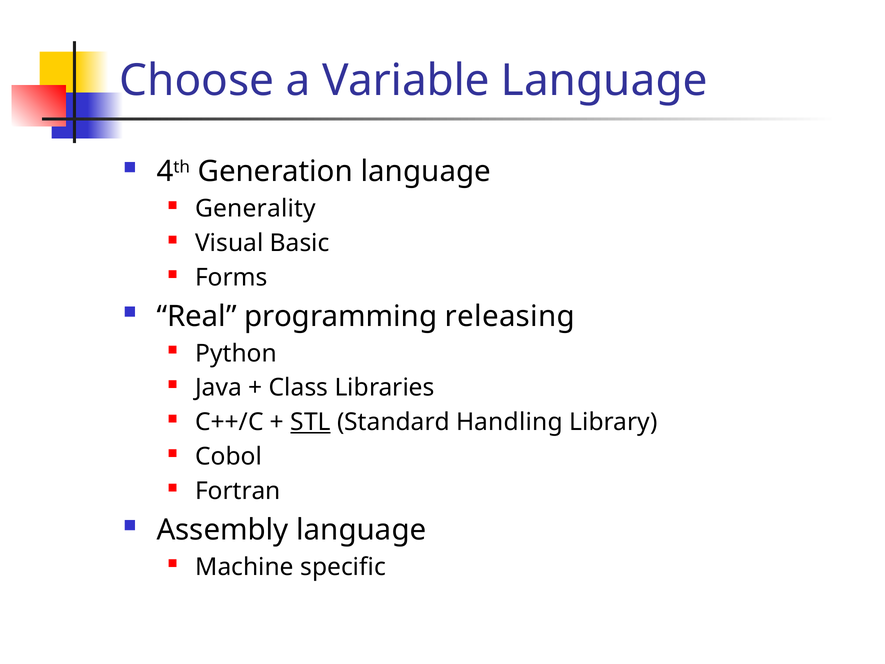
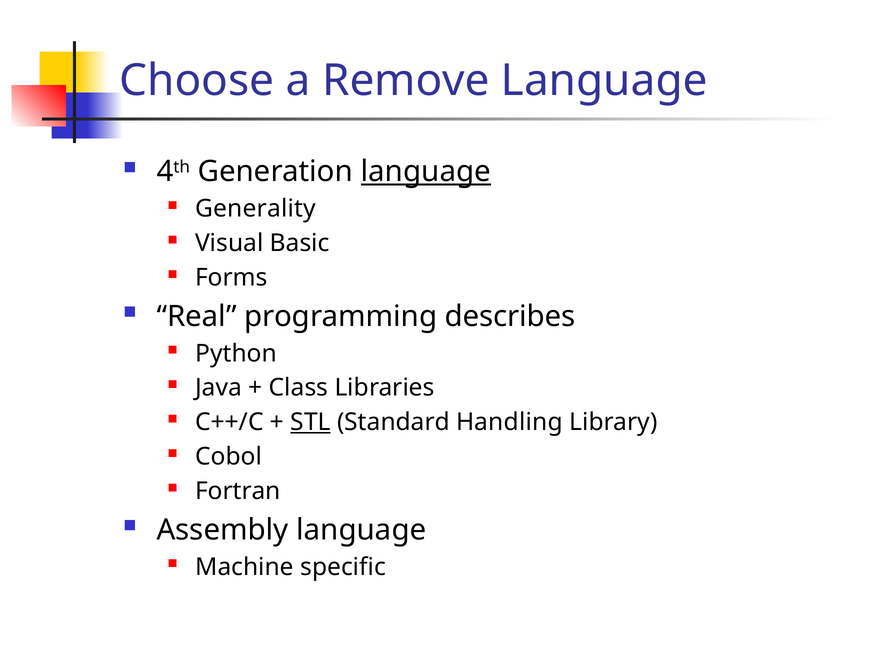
Variable: Variable -> Remove
language at (426, 172) underline: none -> present
releasing: releasing -> describes
